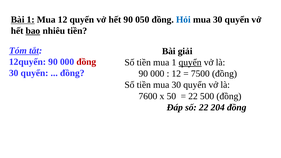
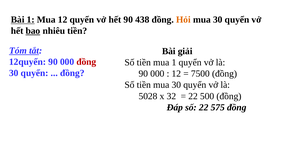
050: 050 -> 438
Hỏi colour: blue -> orange
quyển at (190, 62) underline: present -> none
7600: 7600 -> 5028
50: 50 -> 32
204: 204 -> 575
